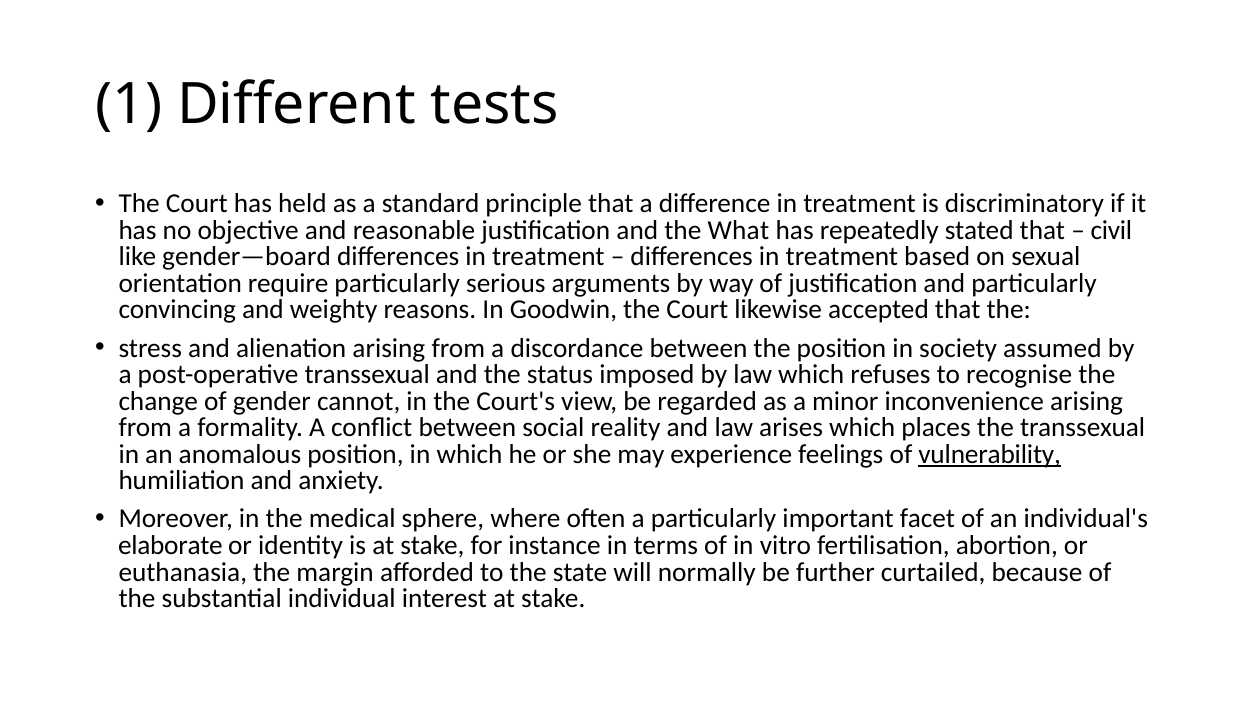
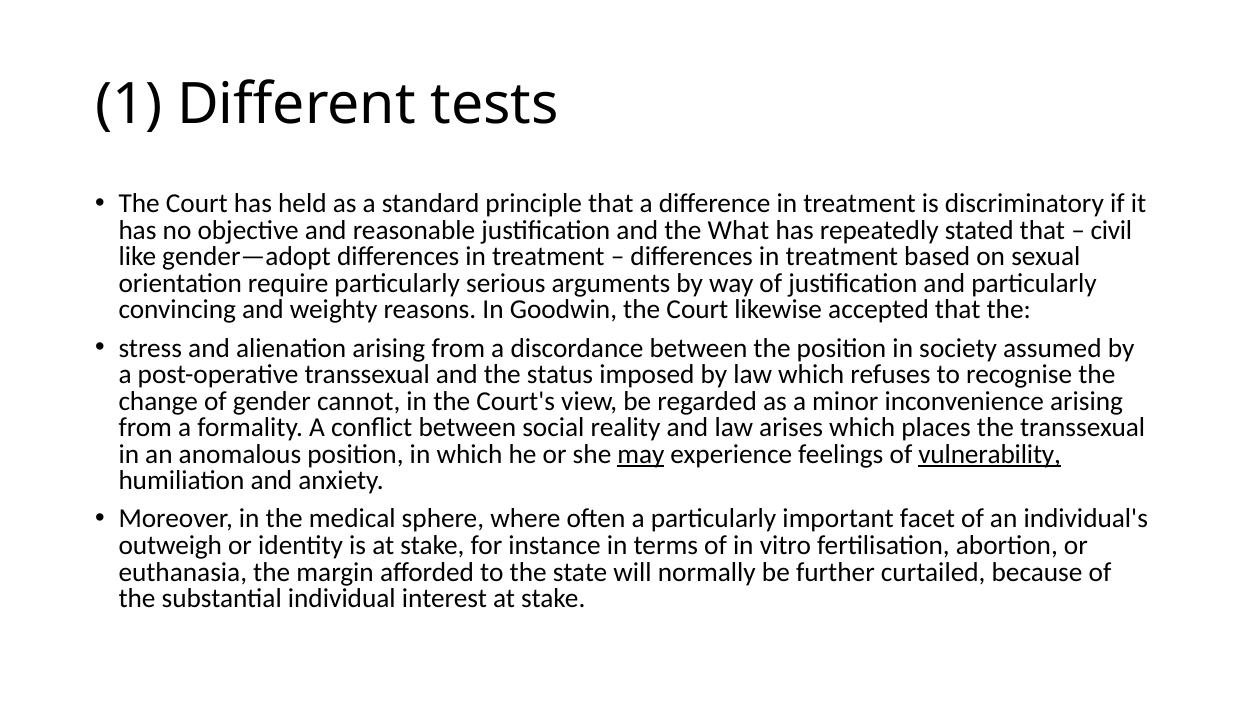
gender—board: gender—board -> gender—adopt
may underline: none -> present
elaborate: elaborate -> outweigh
